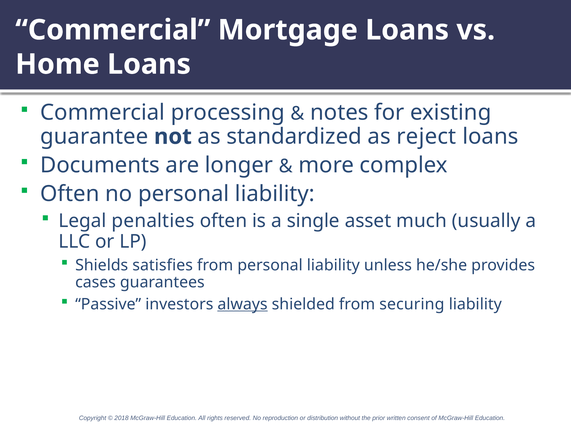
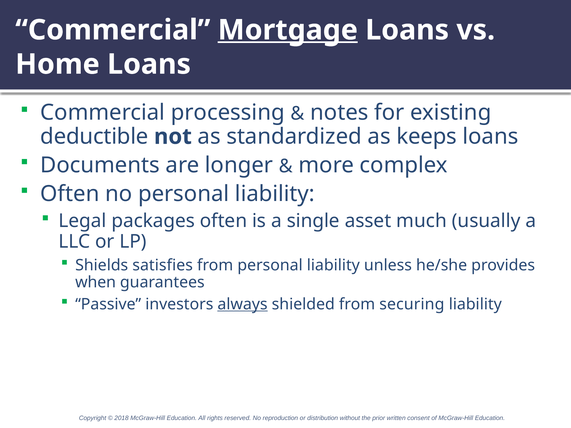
Mortgage underline: none -> present
guarantee: guarantee -> deductible
reject: reject -> keeps
penalties: penalties -> packages
cases: cases -> when
